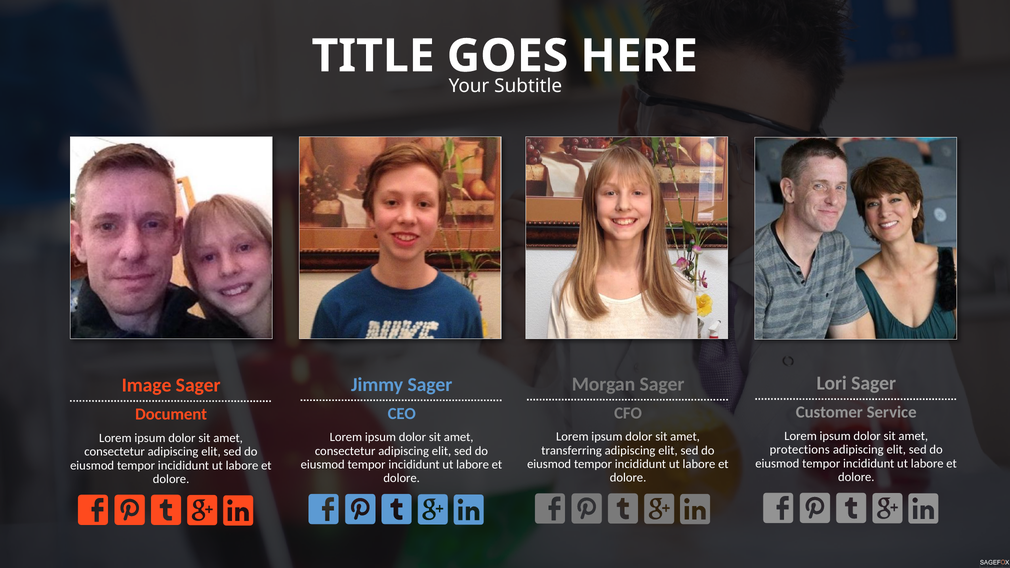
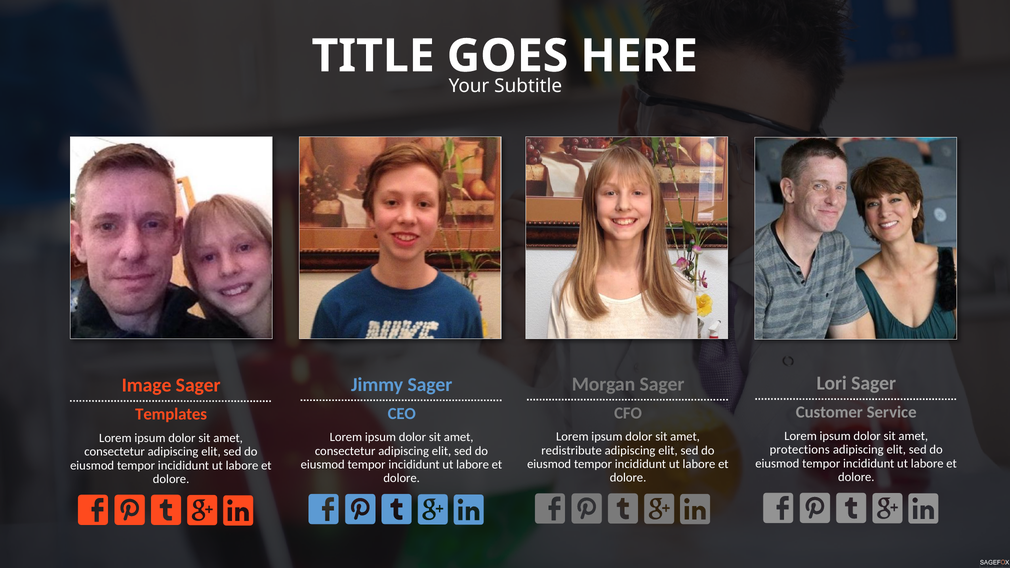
Document: Document -> Templates
transferring: transferring -> redistribute
